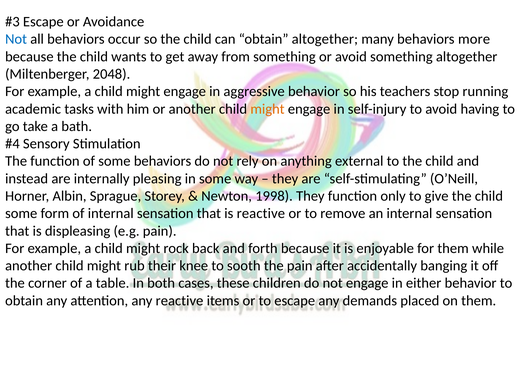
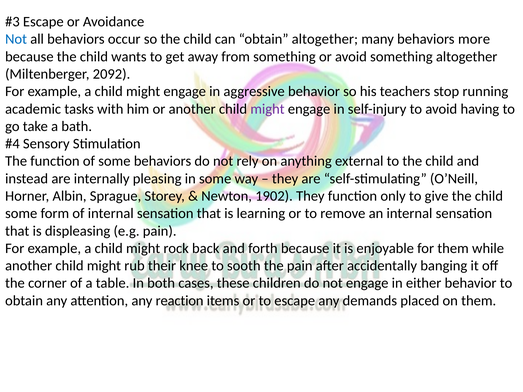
2048: 2048 -> 2092
might at (267, 109) colour: orange -> purple
1998: 1998 -> 1902
is reactive: reactive -> learning
any reactive: reactive -> reaction
